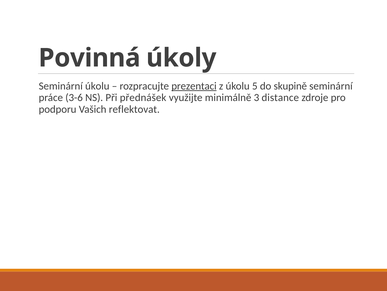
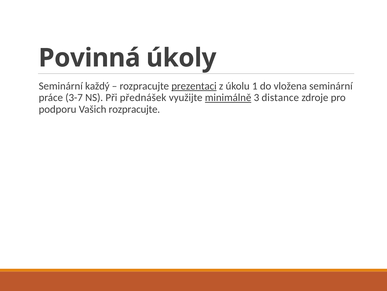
Seminární úkolu: úkolu -> každý
5: 5 -> 1
skupině: skupině -> vložena
3-6: 3-6 -> 3-7
minimálně underline: none -> present
Vašich reflektovat: reflektovat -> rozpracujte
